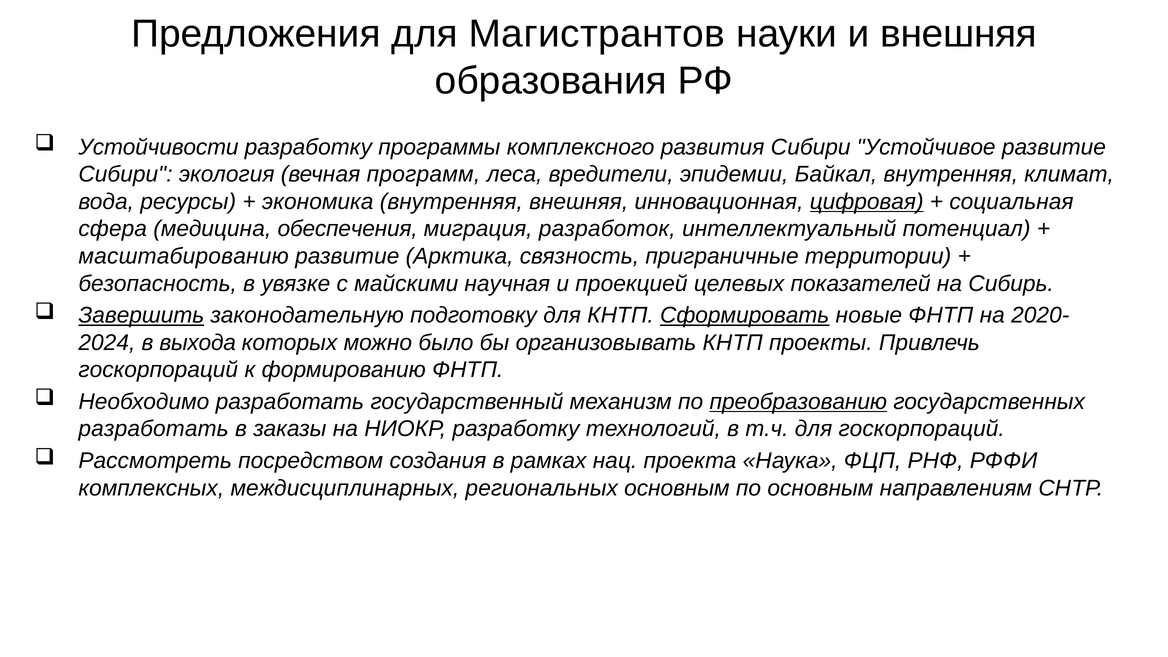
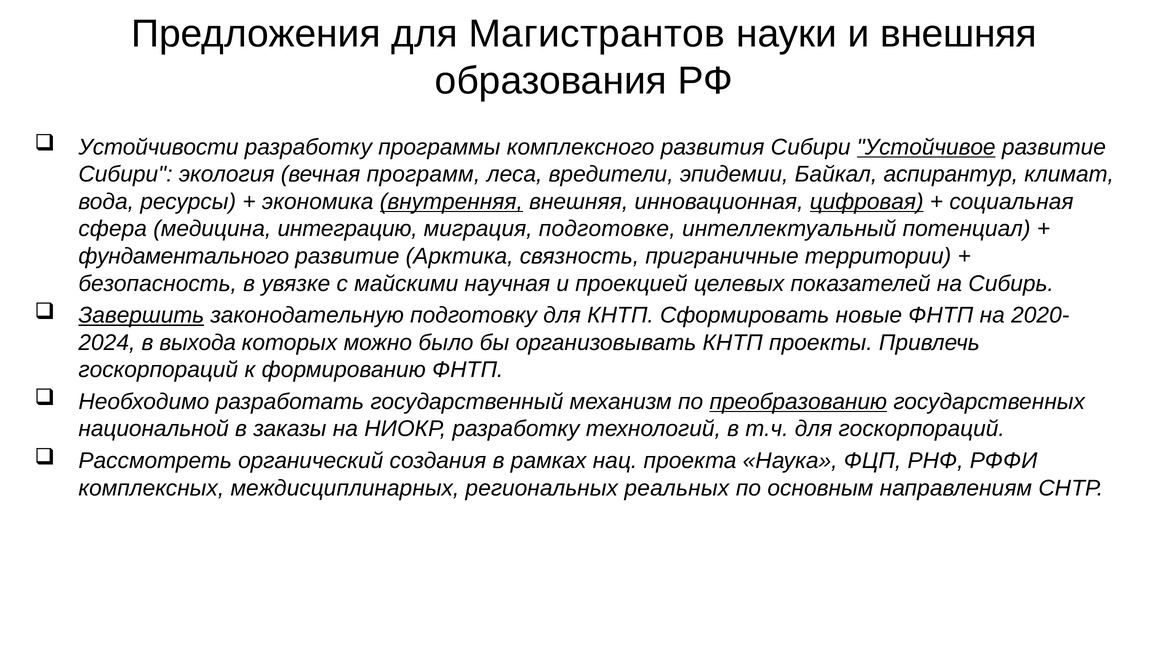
Устойчивое underline: none -> present
Байкал внутренняя: внутренняя -> аспирантур
внутренняя at (451, 202) underline: none -> present
обеспечения: обеспечения -> интеграцию
разработок: разработок -> подготовке
масштабированию: масштабированию -> фундаментального
Сформировать underline: present -> none
разработать at (154, 429): разработать -> национальной
посредством: посредством -> органический
региональных основным: основным -> реальных
